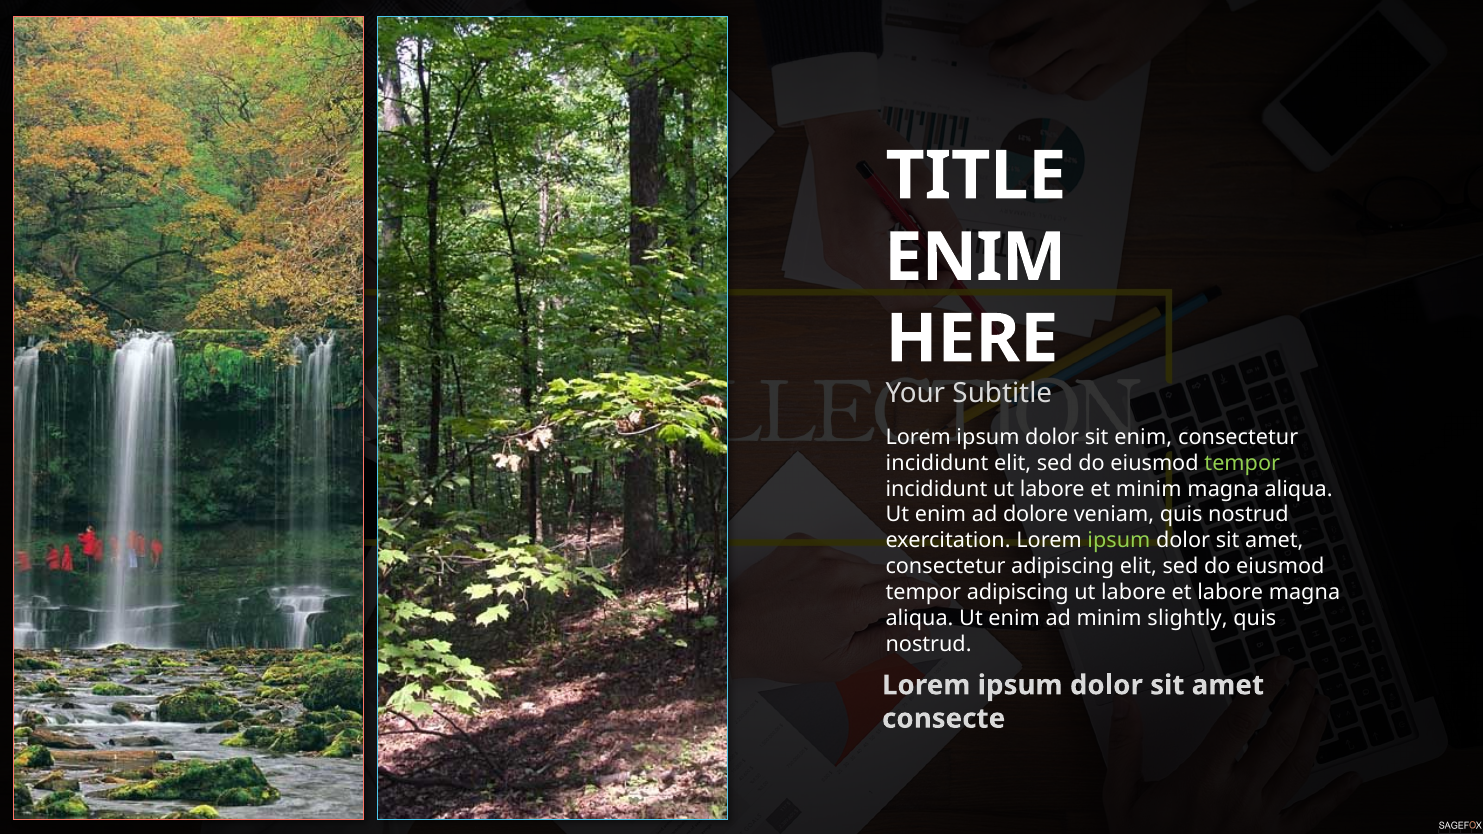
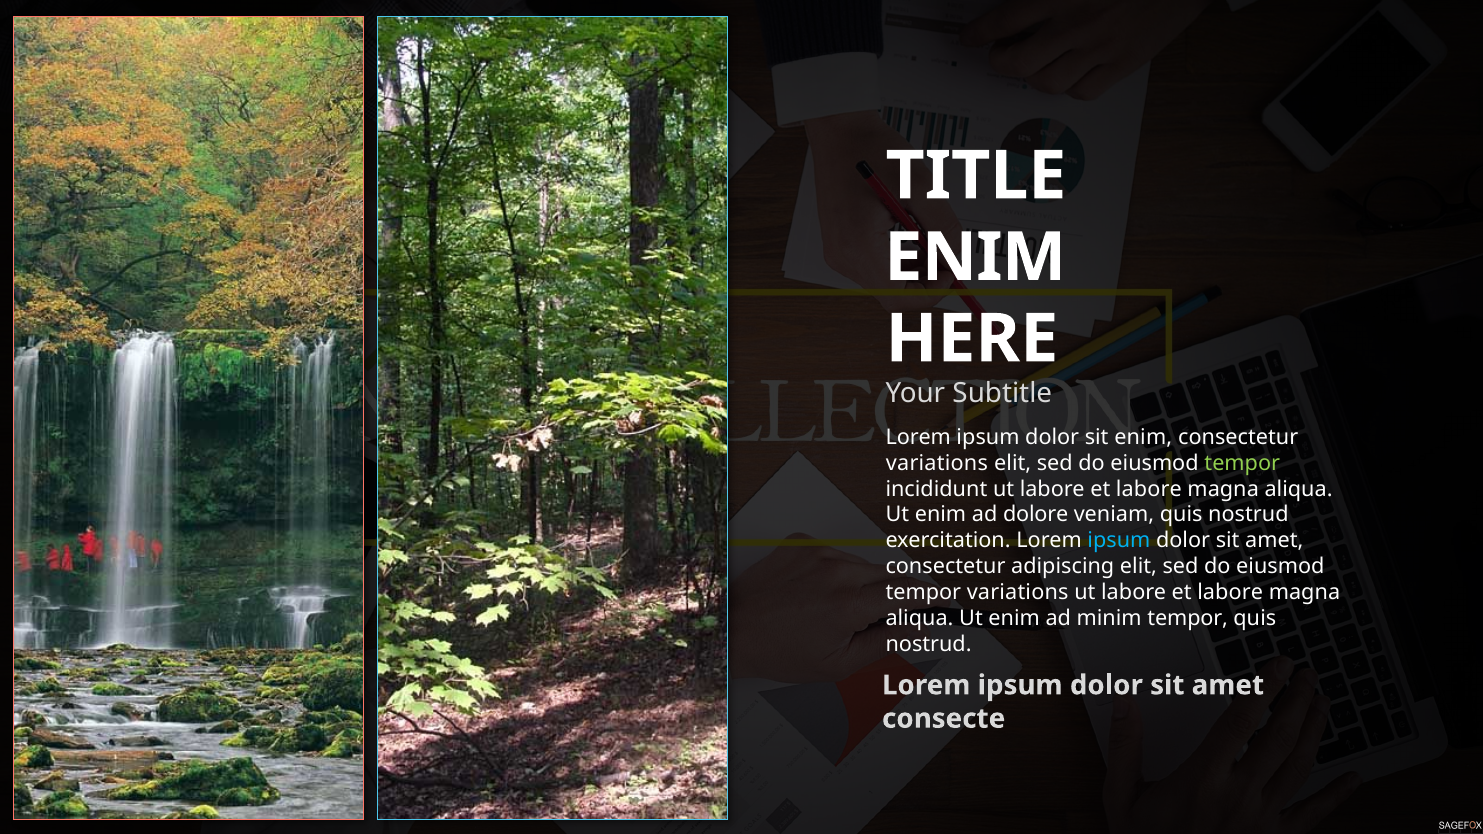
incididunt at (937, 463): incididunt -> variations
minim at (1149, 489): minim -> labore
ipsum at (1119, 541) colour: light green -> light blue
tempor adipiscing: adipiscing -> variations
minim slightly: slightly -> tempor
